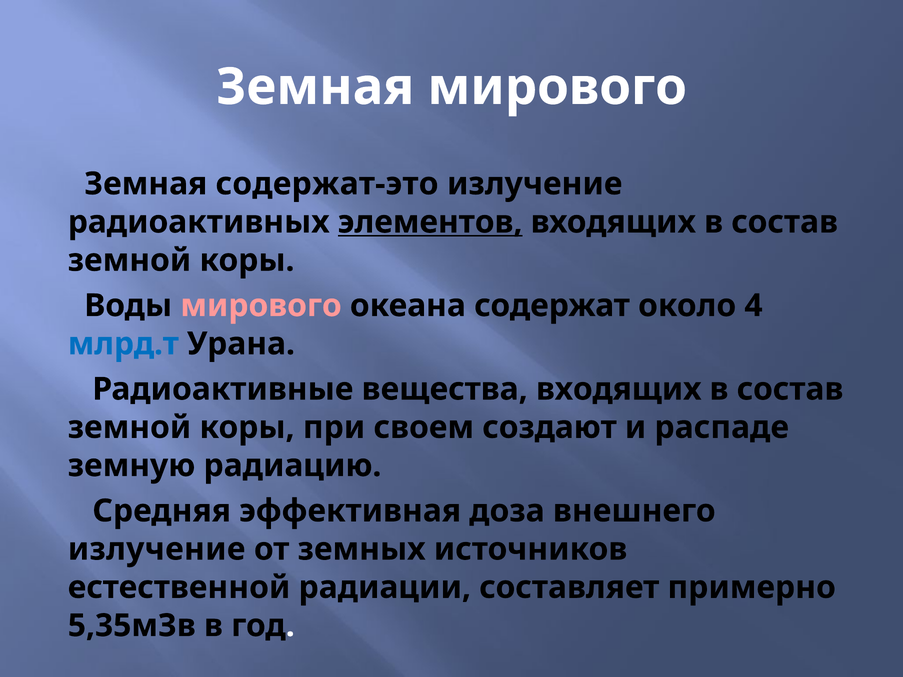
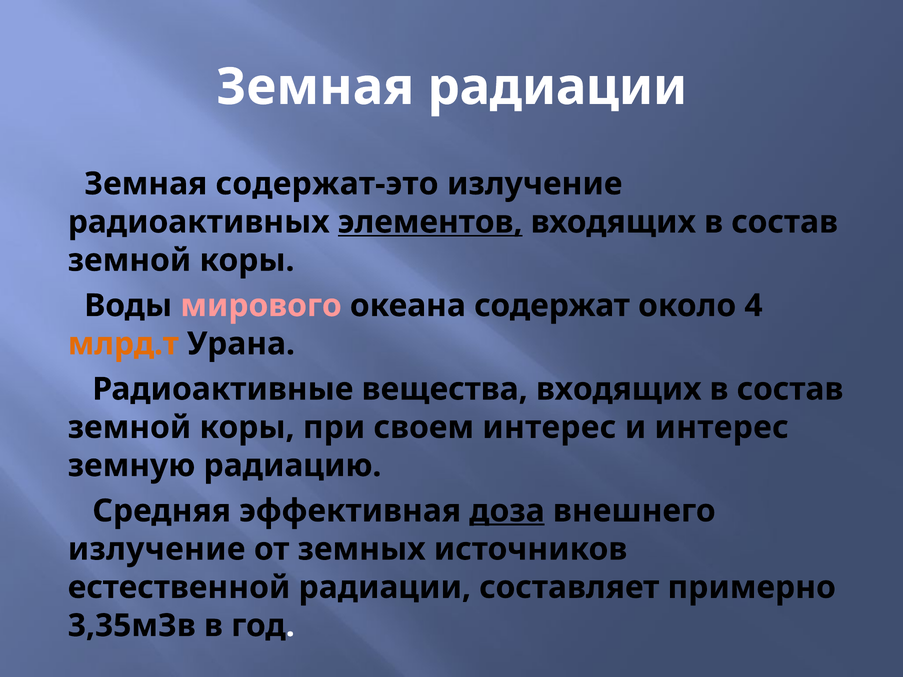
Земная мирового: мирового -> радиации
млрд.т colour: blue -> orange
своем создают: создают -> интерес
и распаде: распаде -> интерес
доза underline: none -> present
5,35мЗв: 5,35мЗв -> 3,35мЗв
